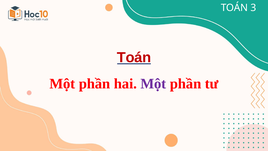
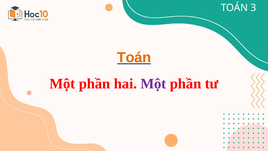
Toán at (134, 57) colour: red -> orange
